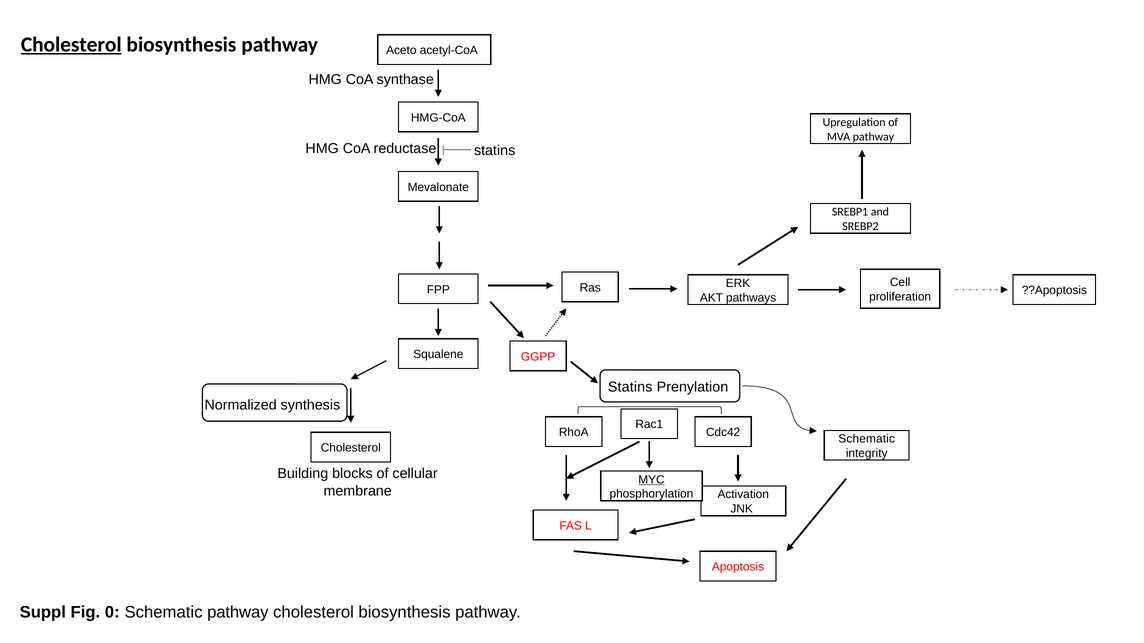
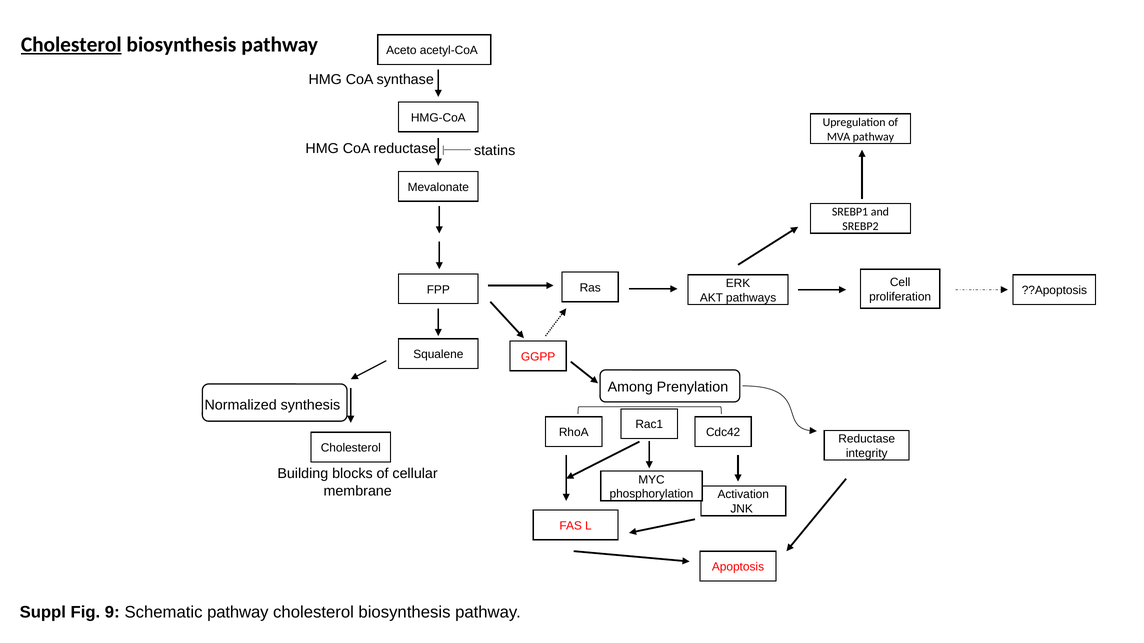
Statins at (630, 387): Statins -> Among
Schematic at (867, 439): Schematic -> Reductase
MYC underline: present -> none
0: 0 -> 9
